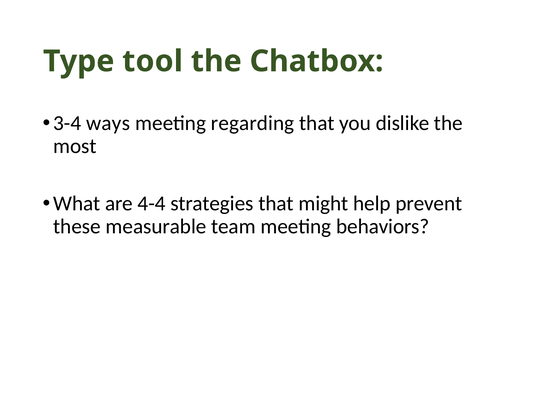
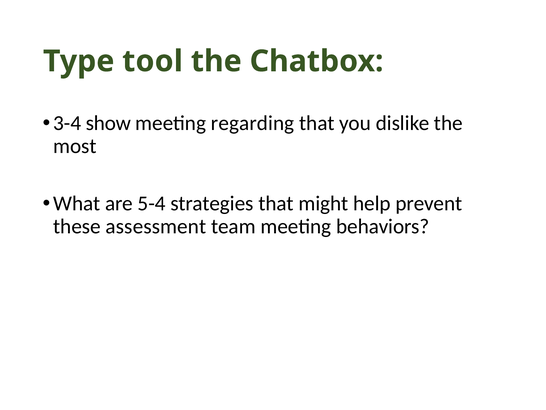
ways: ways -> show
4-4: 4-4 -> 5-4
measurable: measurable -> assessment
